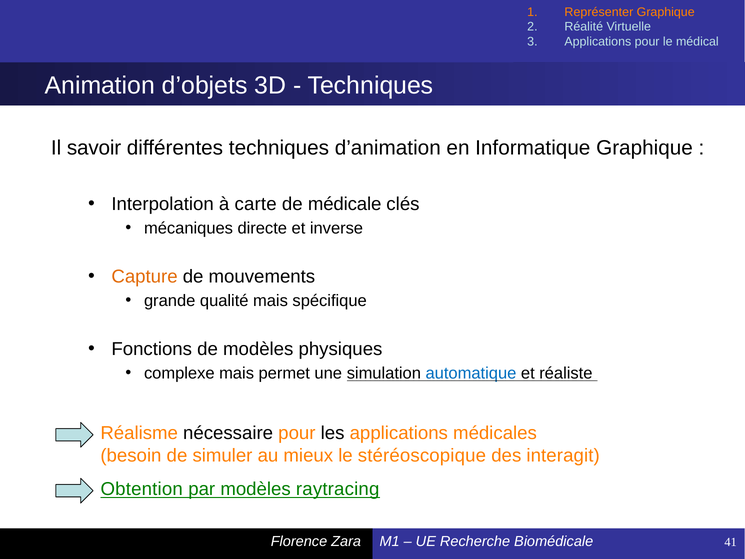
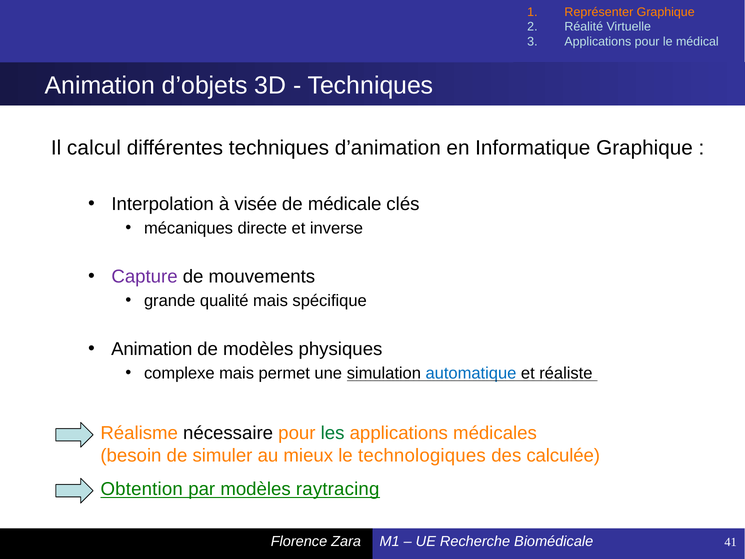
savoir: savoir -> calcul
carte: carte -> visée
Capture colour: orange -> purple
Fonctions at (152, 349): Fonctions -> Animation
les colour: black -> green
stéréoscopique: stéréoscopique -> technologiques
interagit: interagit -> calculée
